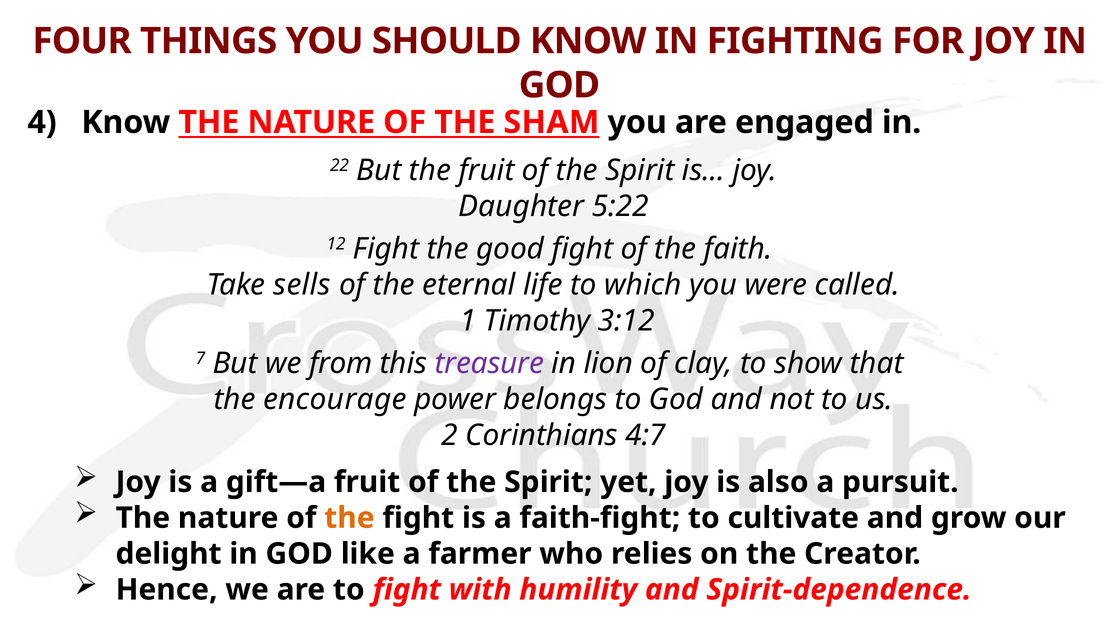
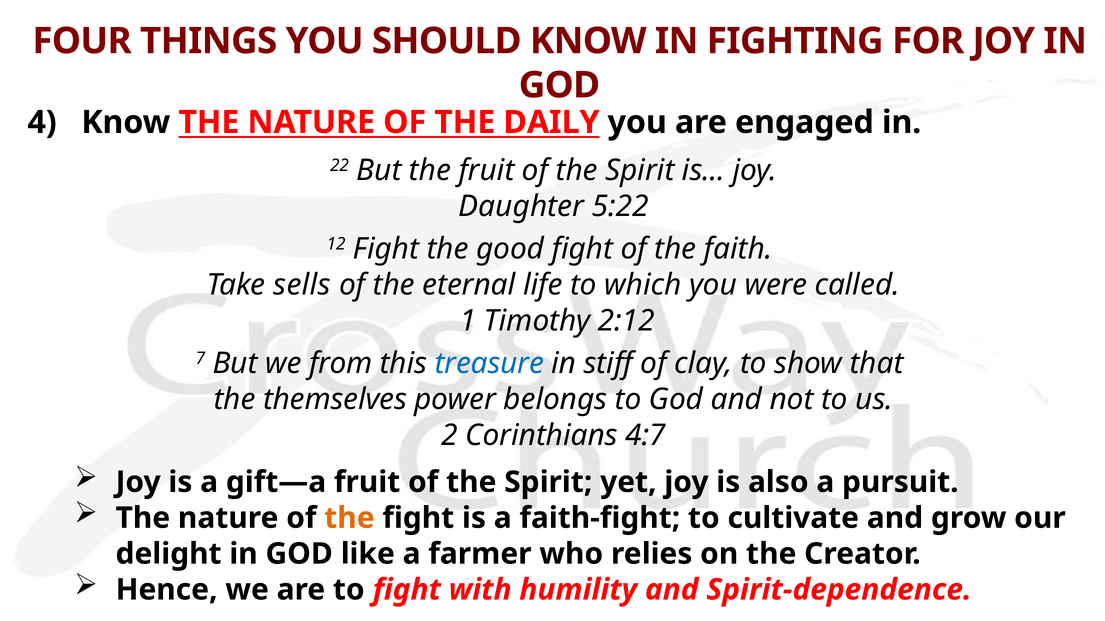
SHAM: SHAM -> DAILY
3:12: 3:12 -> 2:12
treasure colour: purple -> blue
lion: lion -> stiff
encourage: encourage -> themselves
